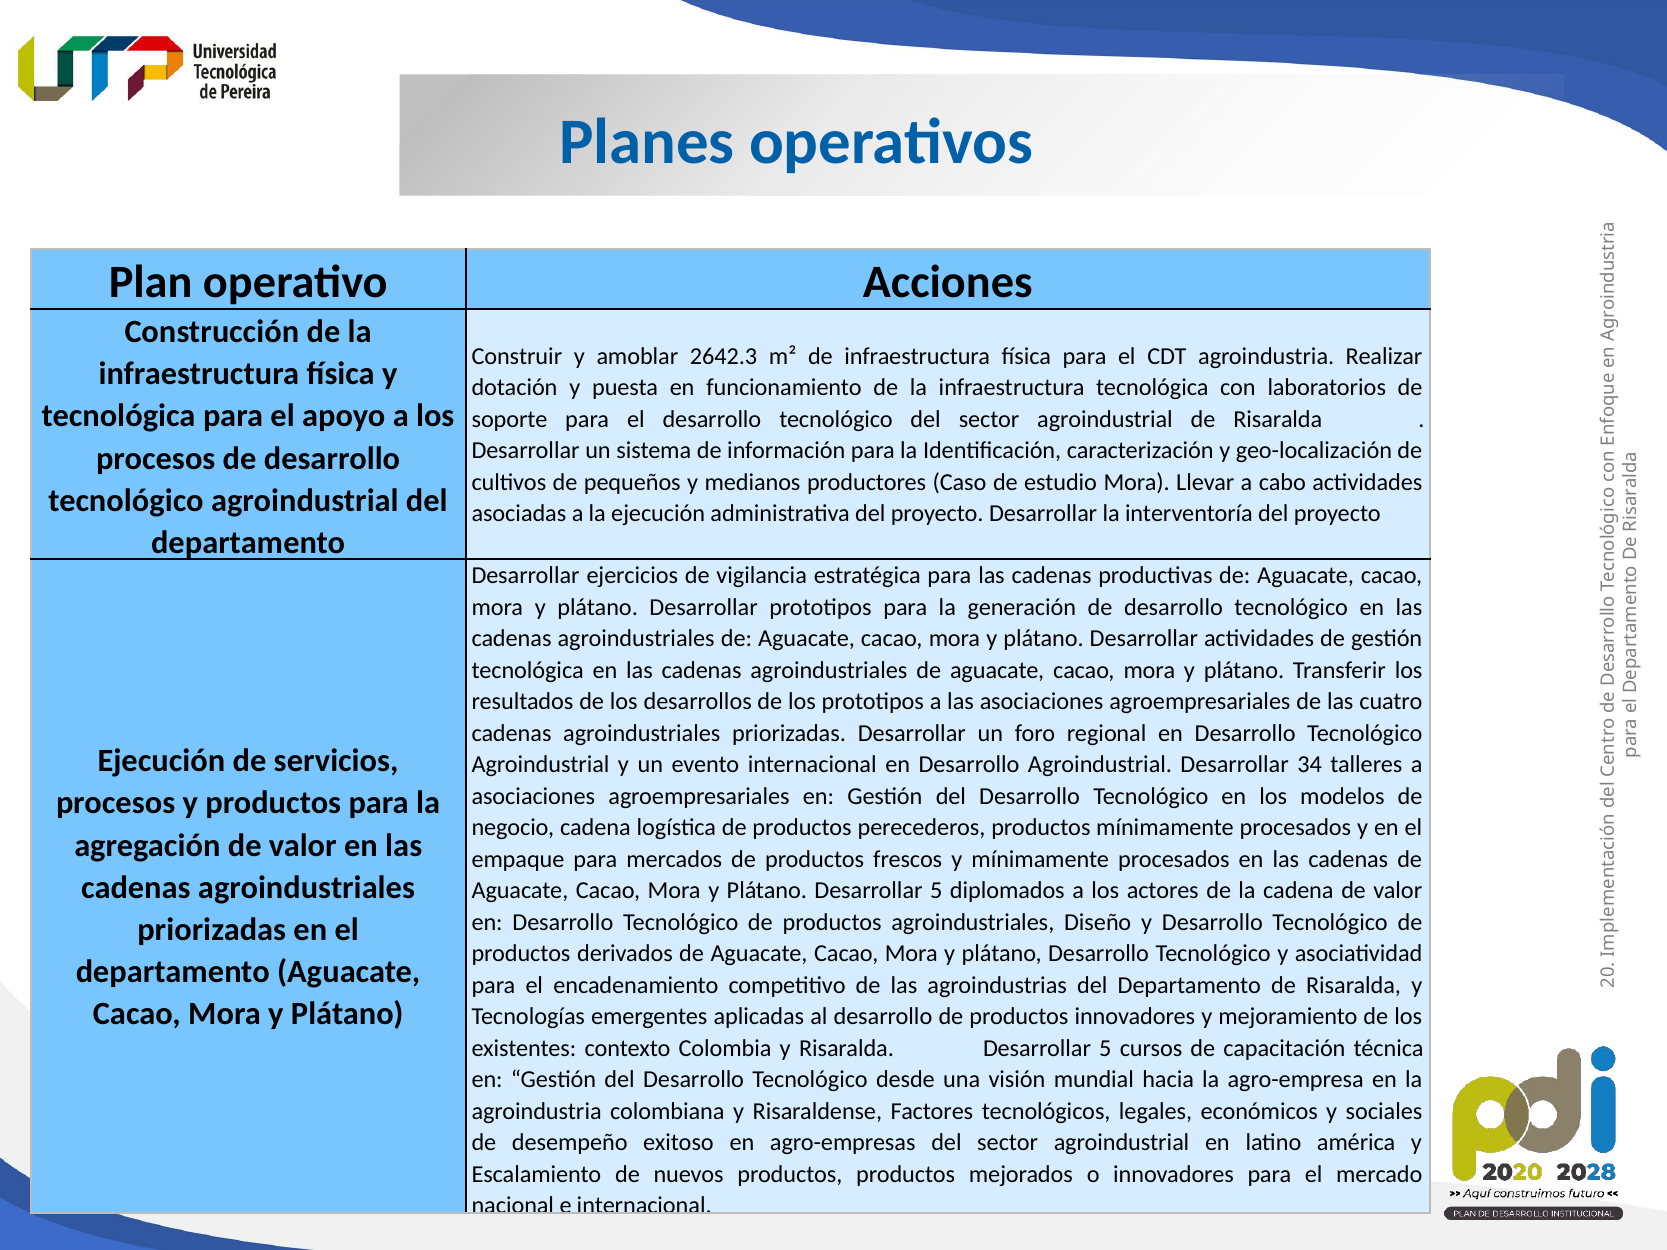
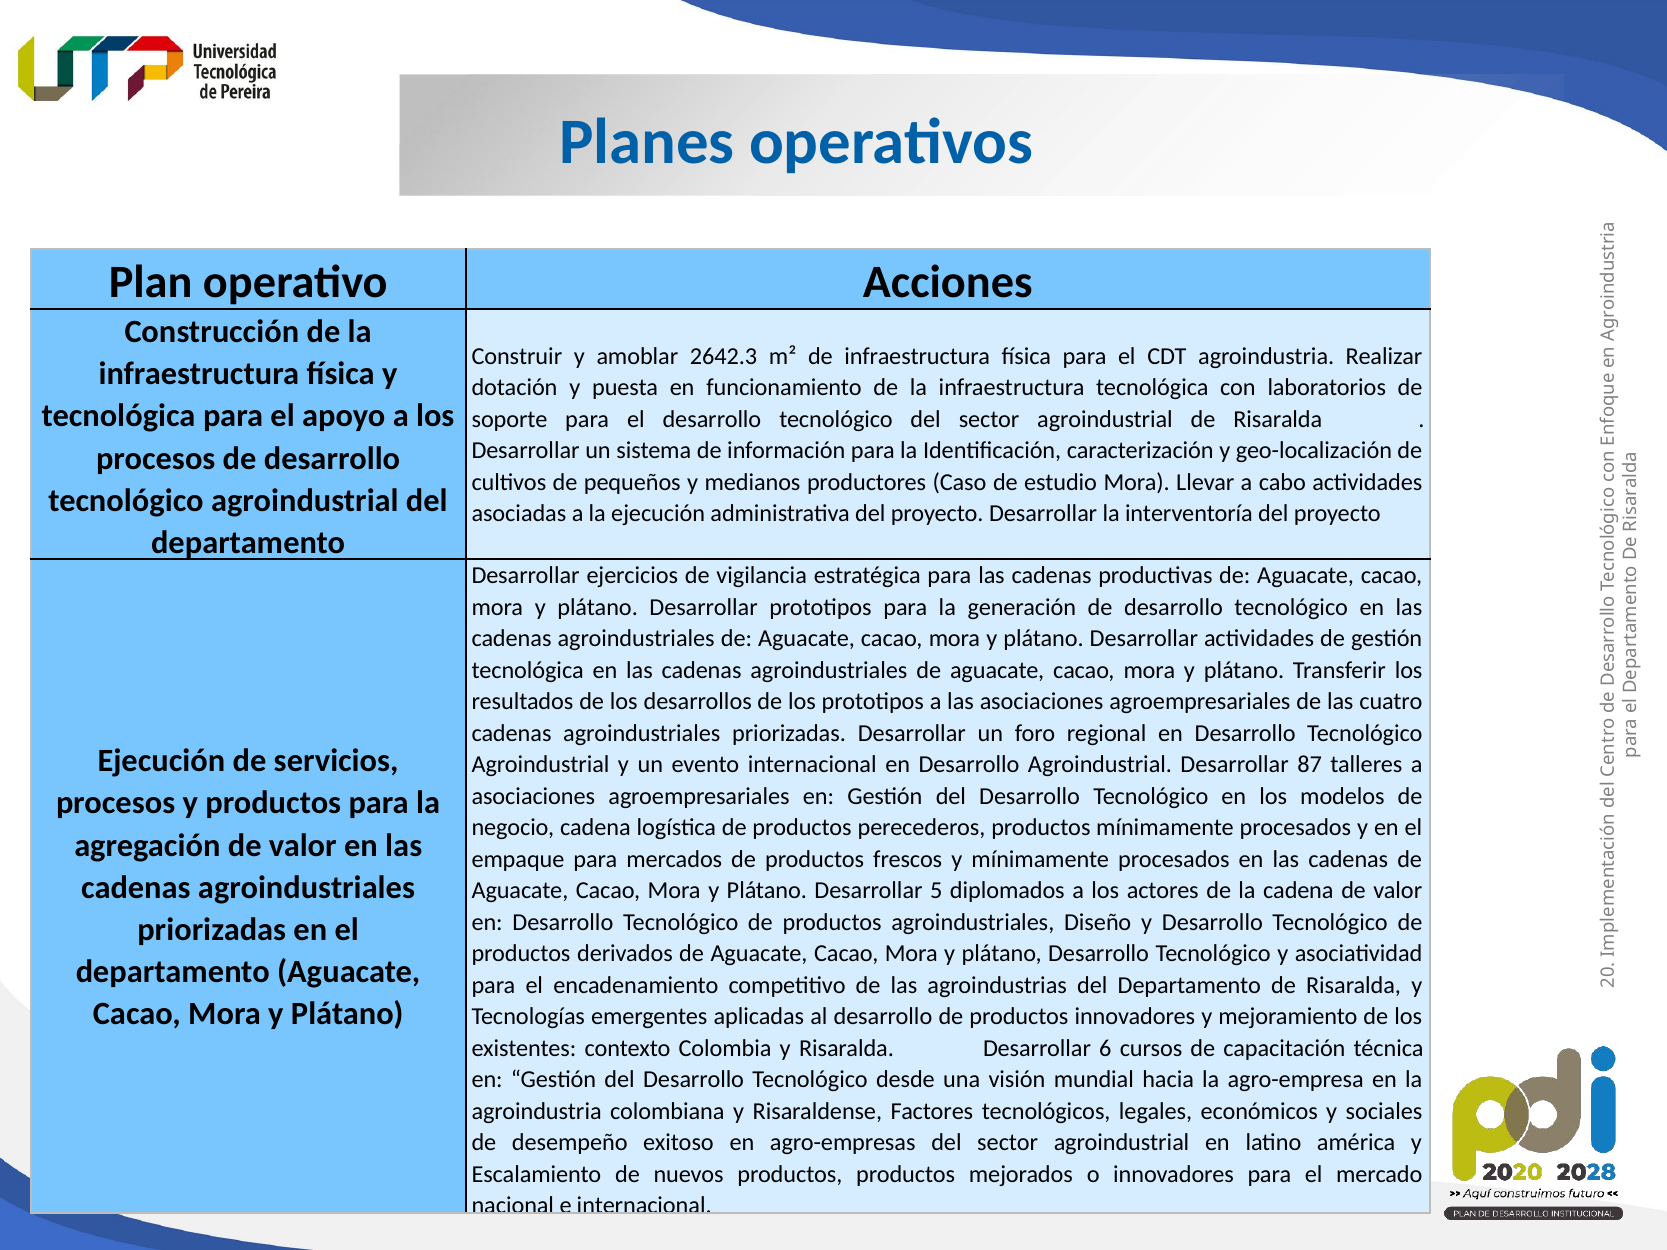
34: 34 -> 87
Risaralda Desarrollar 5: 5 -> 6
